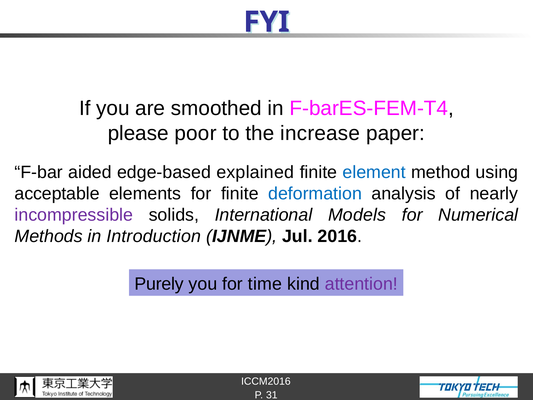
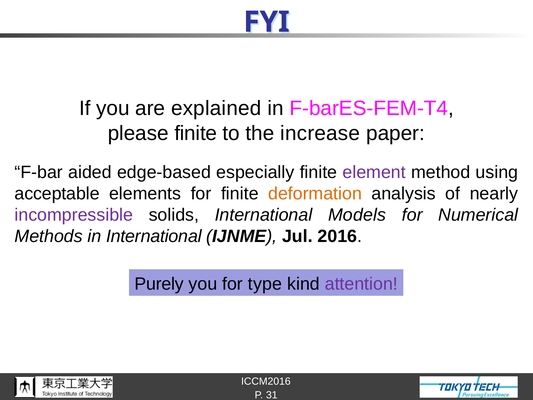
smoothed: smoothed -> explained
please poor: poor -> finite
explained: explained -> especially
element colour: blue -> purple
deformation colour: blue -> orange
in Introduction: Introduction -> International
time: time -> type
